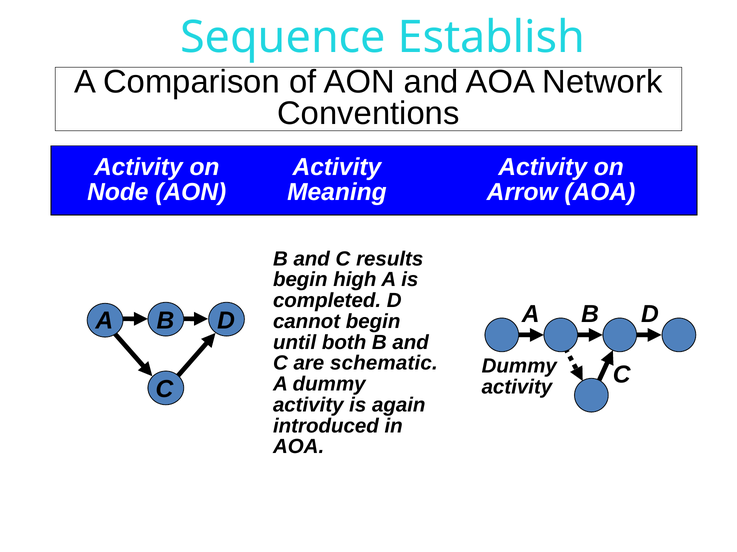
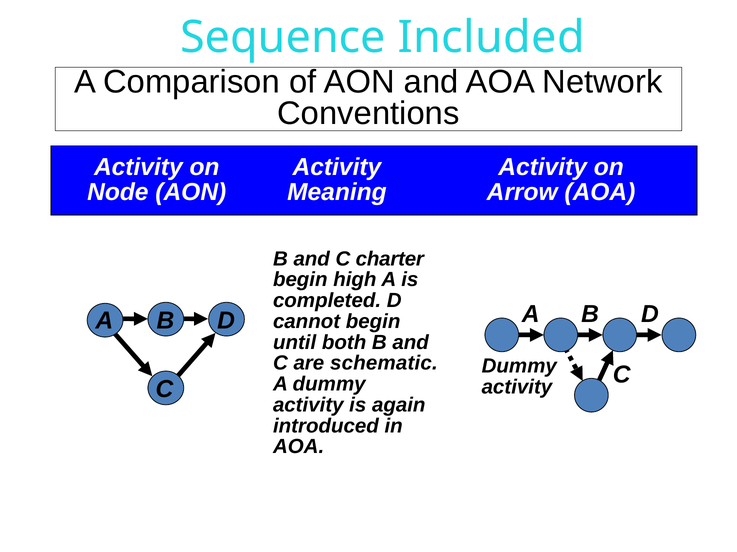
Establish: Establish -> Included
results: results -> charter
